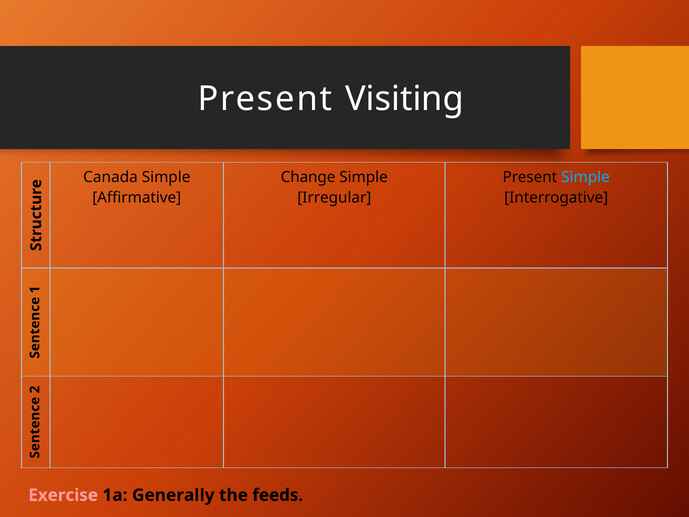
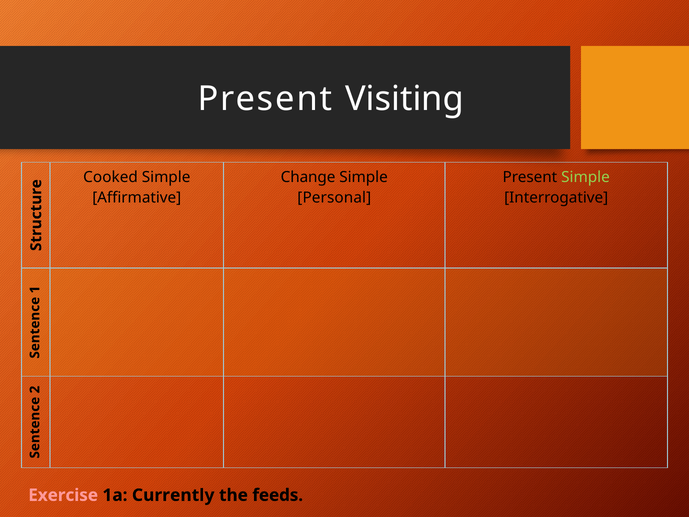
Simple at (585, 177) colour: light blue -> light green
Canada: Canada -> Cooked
Irregular: Irregular -> Personal
Generally: Generally -> Currently
